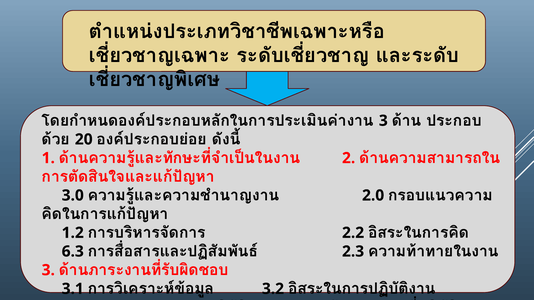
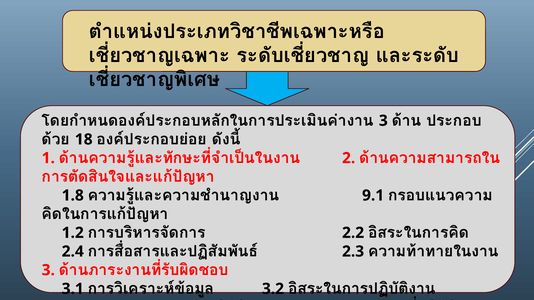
20: 20 -> 18
3.0: 3.0 -> 1.8
2.0: 2.0 -> 9.1
6.3: 6.3 -> 2.4
